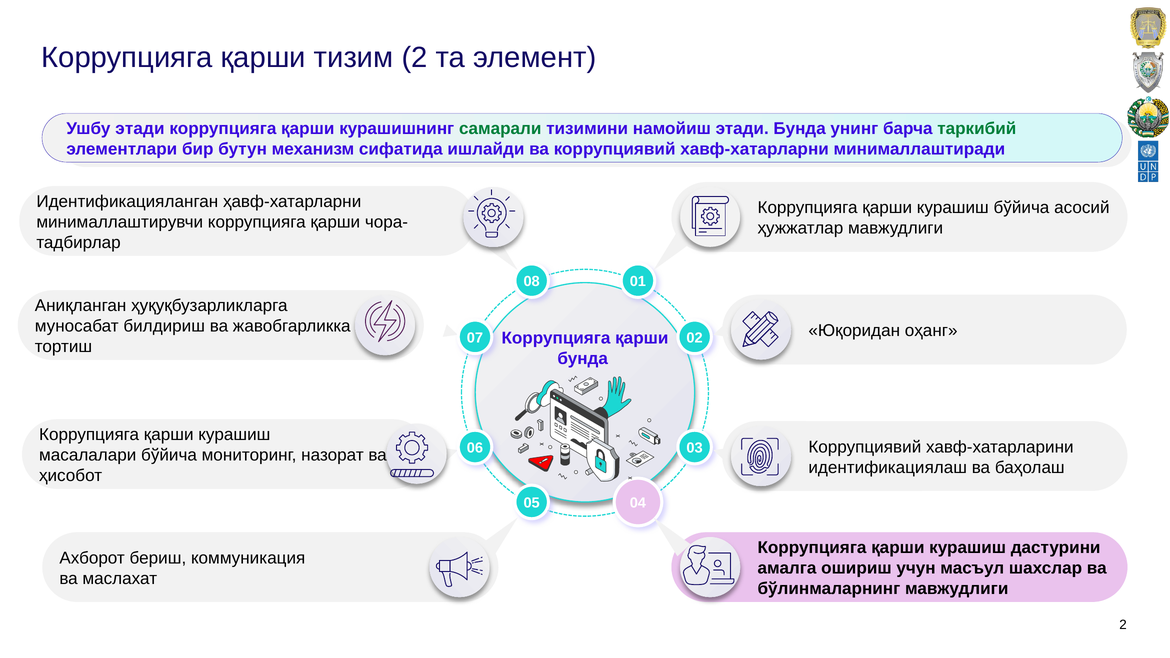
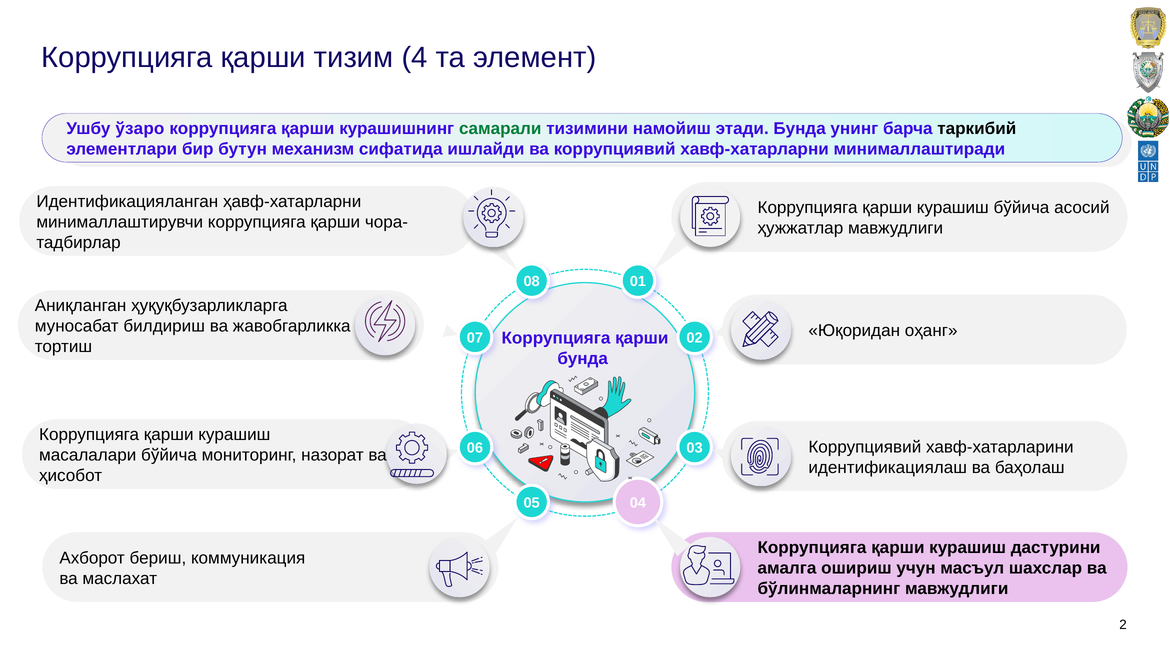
тизим 2: 2 -> 4
Ушбу этади: этади -> ўзаро
таркибий colour: green -> black
